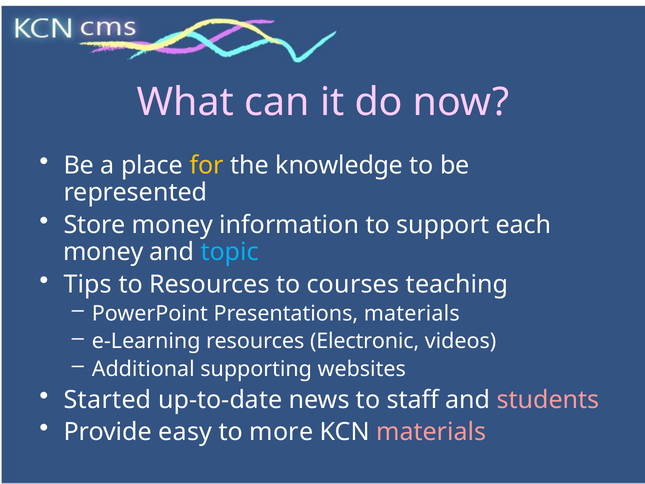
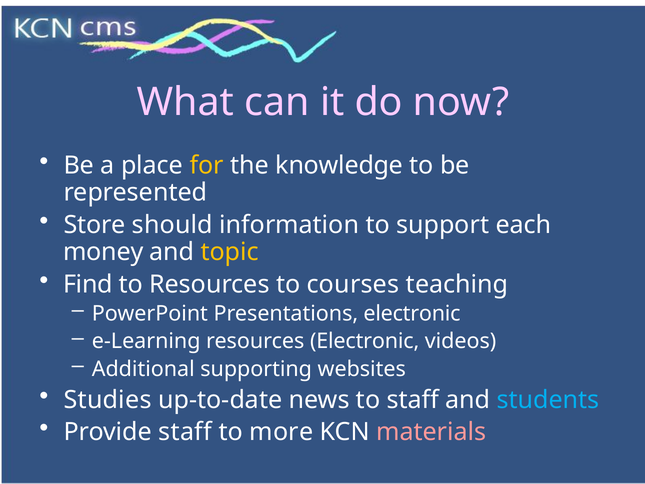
Store money: money -> should
topic colour: light blue -> yellow
Tips: Tips -> Find
Presentations materials: materials -> electronic
Started: Started -> Studies
students colour: pink -> light blue
Provide easy: easy -> staff
